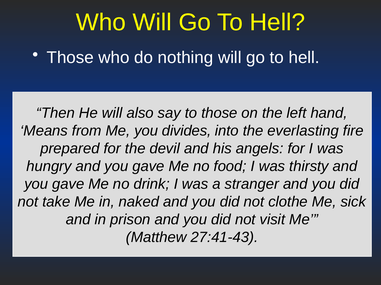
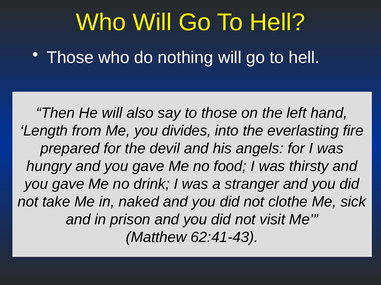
Means: Means -> Length
27:41-43: 27:41-43 -> 62:41-43
